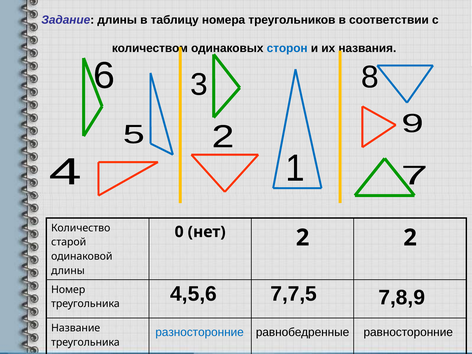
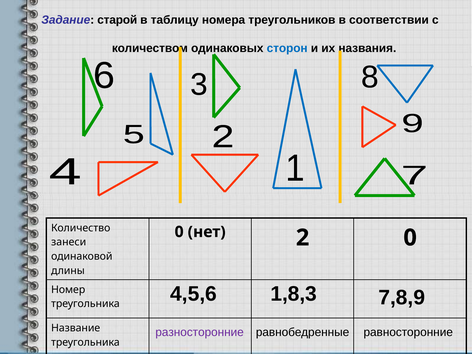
Задание длины: длины -> старой
2 2: 2 -> 0
старой: старой -> занеси
7,7,5: 7,7,5 -> 1,8,3
разносторонние colour: blue -> purple
